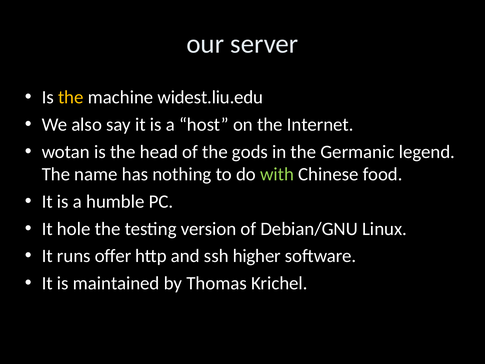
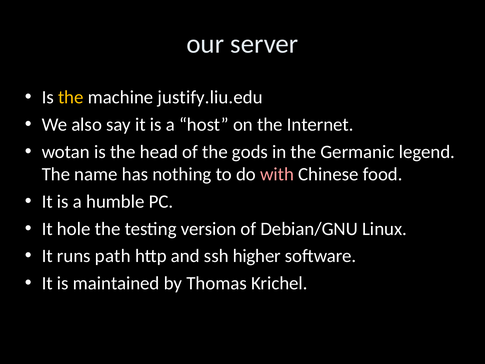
widest.liu.edu: widest.liu.edu -> justify.liu.edu
with colour: light green -> pink
offer: offer -> path
